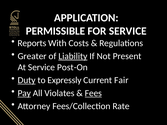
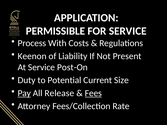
Reports: Reports -> Process
Greater: Greater -> Keenon
Liability underline: present -> none
Duty underline: present -> none
Expressly: Expressly -> Potential
Fair: Fair -> Size
Violates: Violates -> Release
